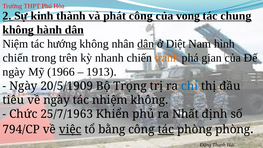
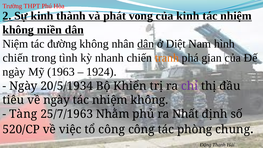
phát công: công -> vong
của vong: vong -> kinh
chung at (236, 16): chung -> nhiệm
hành: hành -> miền
hướng: hướng -> đường
trên: trên -> tình
1966: 1966 -> 1963
1913: 1913 -> 1924
20/5/1909: 20/5/1909 -> 20/5/1934
Trọng: Trọng -> Khiển
chỉ colour: blue -> purple
Chức: Chức -> Tàng
Khiển: Khiển -> Nhằm
794/CP: 794/CP -> 520/CP
việc underline: present -> none
tổ bằng: bằng -> công
tác at (166, 129) underline: present -> none
phòng phòng: phòng -> chung
